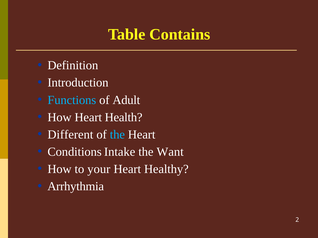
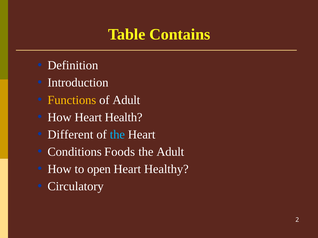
Functions colour: light blue -> yellow
Intake: Intake -> Foods
the Want: Want -> Adult
your: your -> open
Arrhythmia: Arrhythmia -> Circulatory
